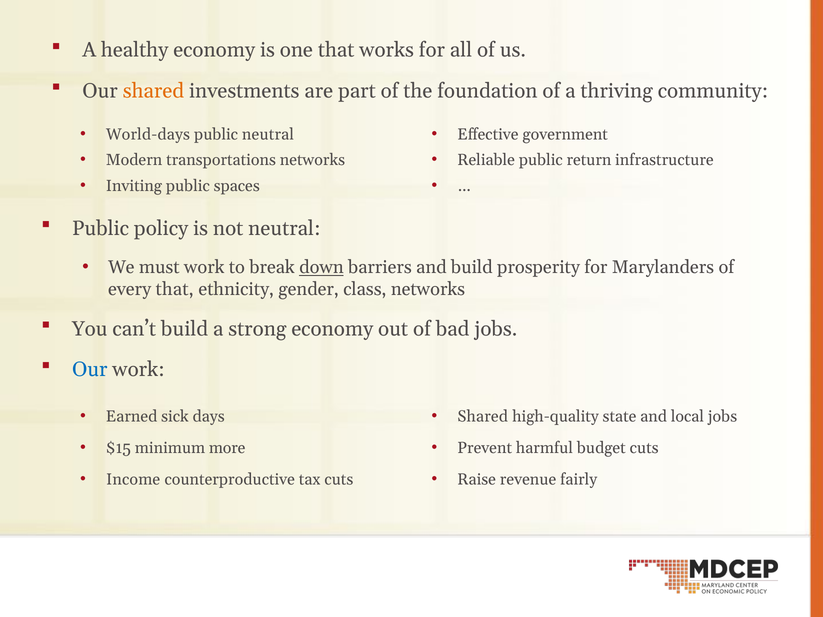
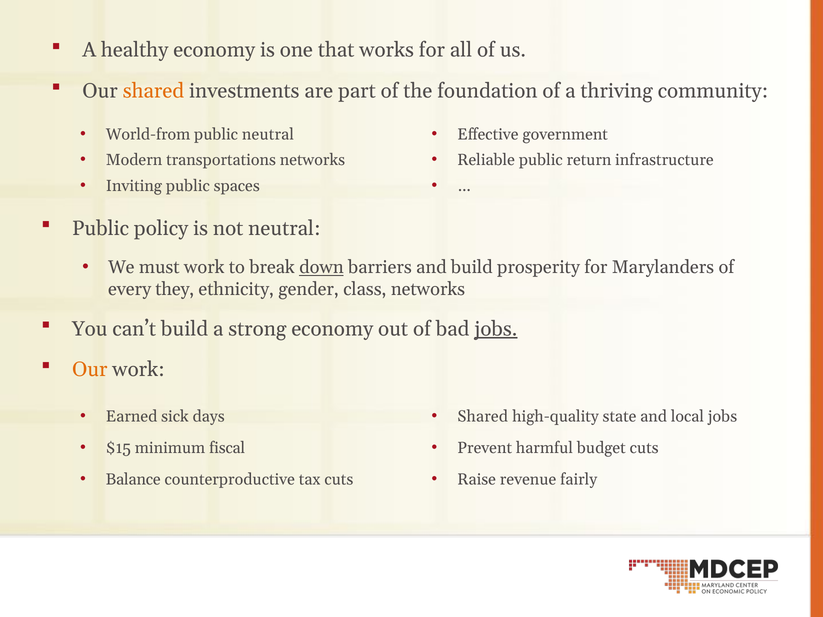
World-days: World-days -> World-from
every that: that -> they
jobs at (496, 329) underline: none -> present
Our at (90, 370) colour: blue -> orange
more: more -> fiscal
Income: Income -> Balance
